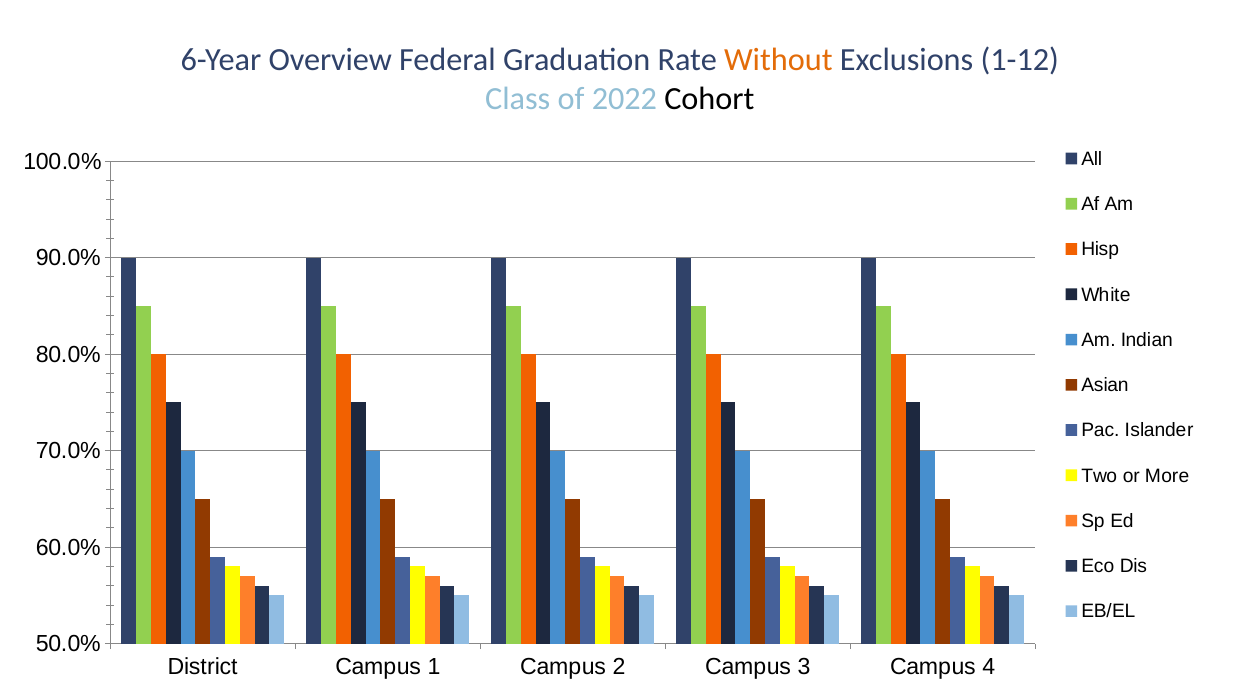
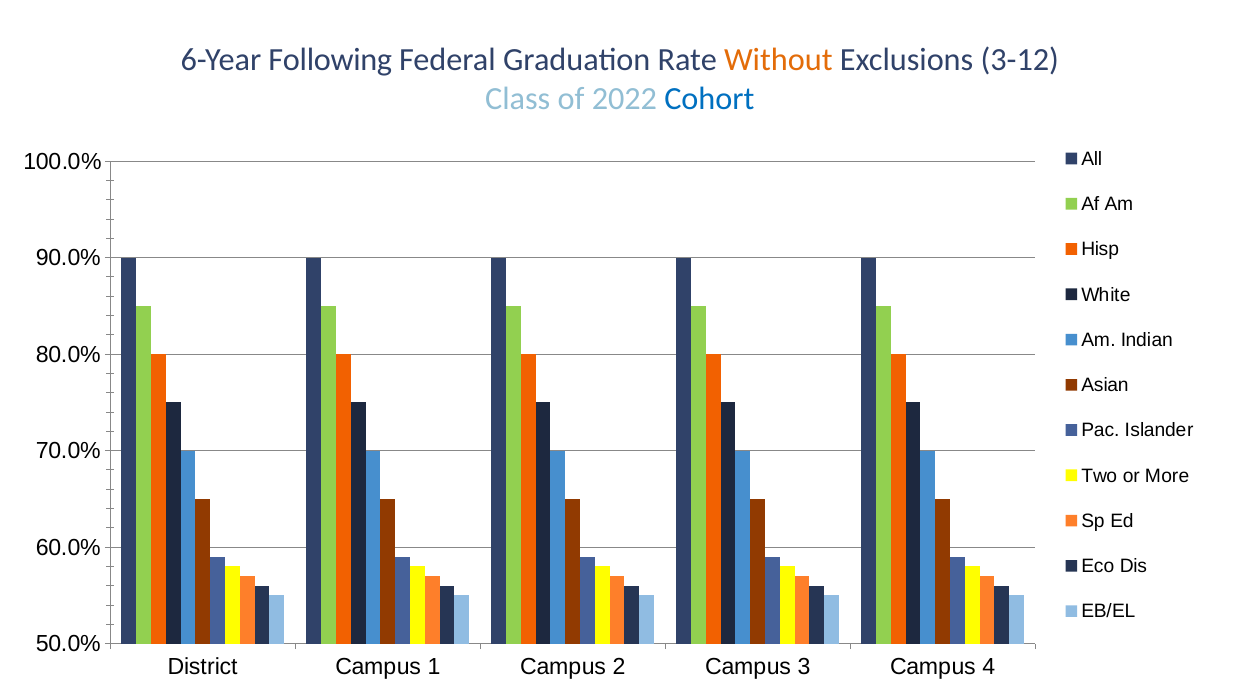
Overview: Overview -> Following
1-12: 1-12 -> 3-12
Cohort colour: black -> blue
